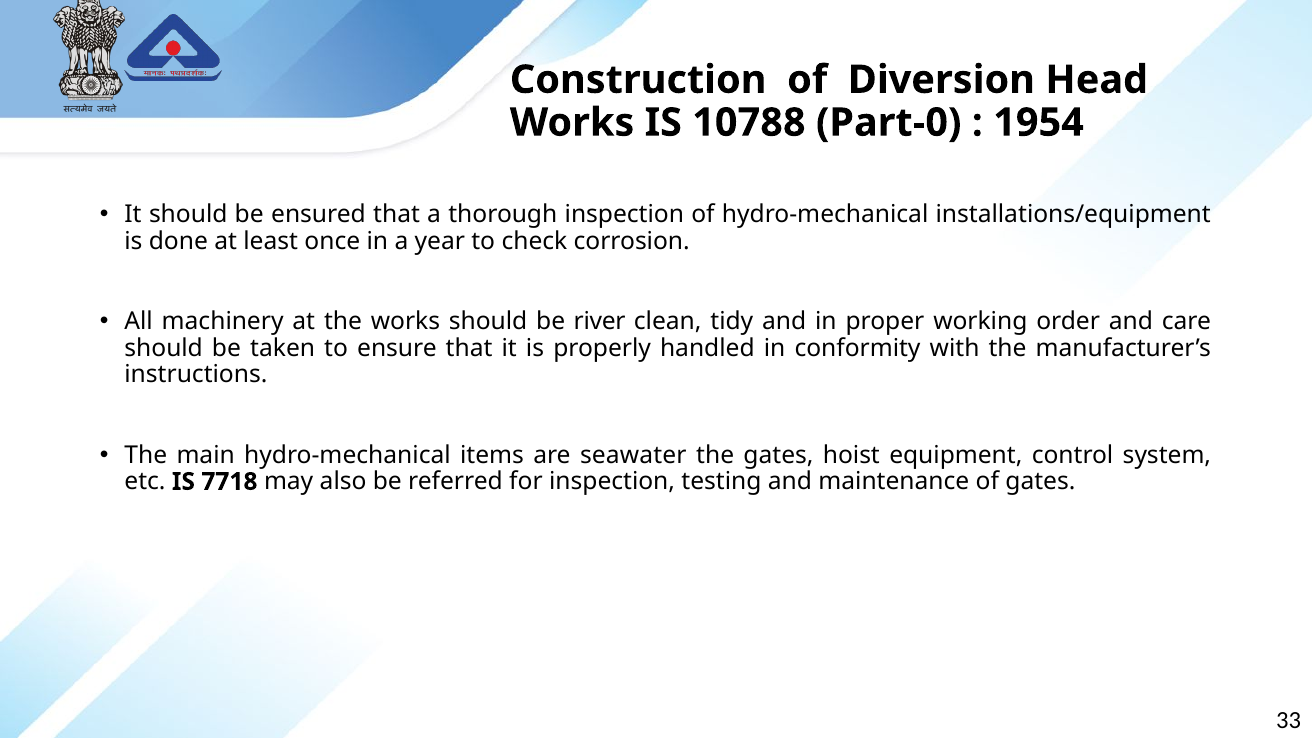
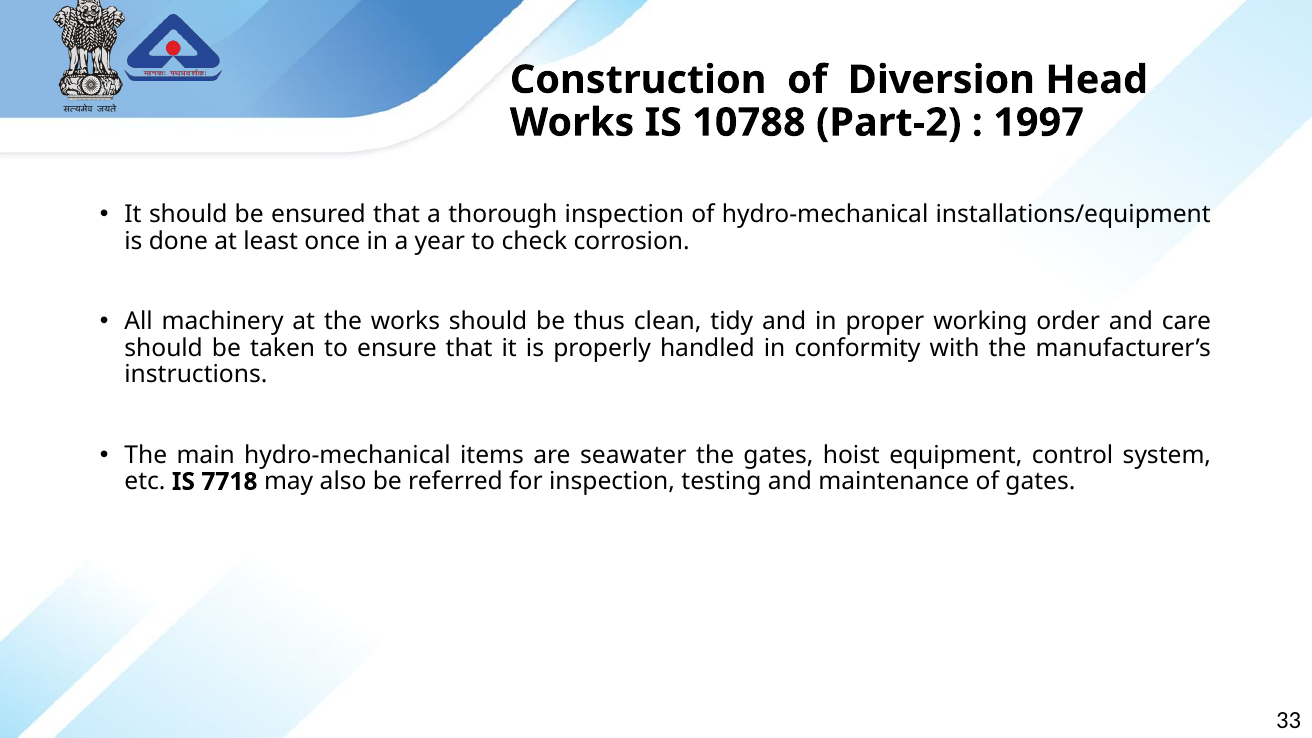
Part-0: Part-0 -> Part-2
1954: 1954 -> 1997
river: river -> thus
